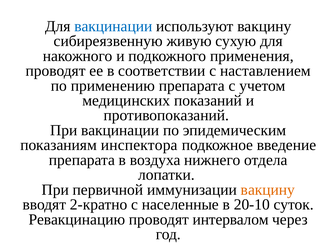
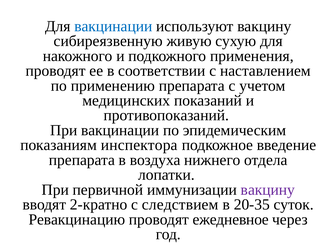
вакцину at (268, 190) colour: orange -> purple
населенные: населенные -> следствием
20-10: 20-10 -> 20-35
интервалом: интервалом -> ежедневное
